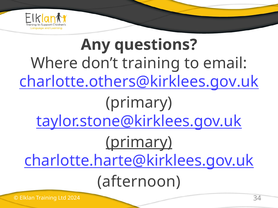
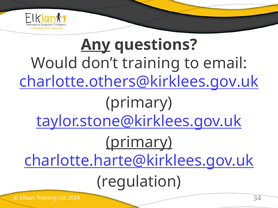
Any underline: none -> present
Where: Where -> Would
afternoon: afternoon -> regulation
